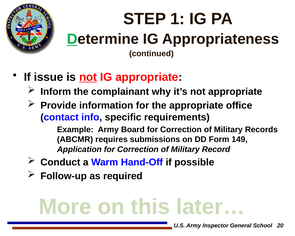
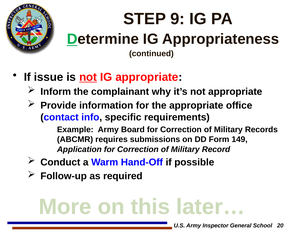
1: 1 -> 9
